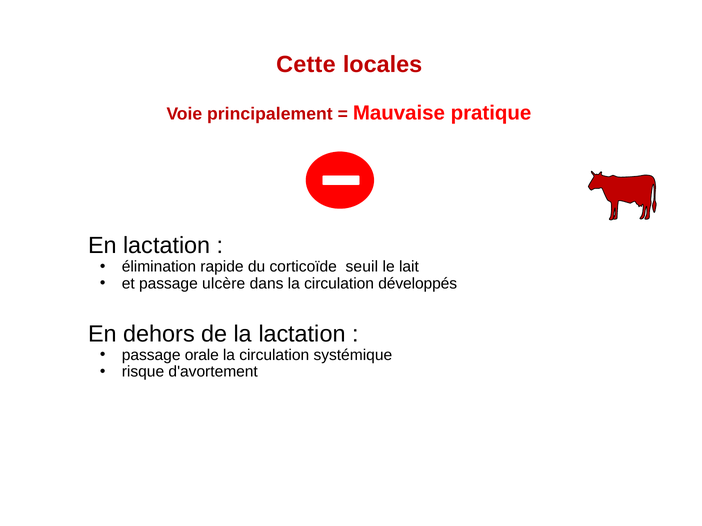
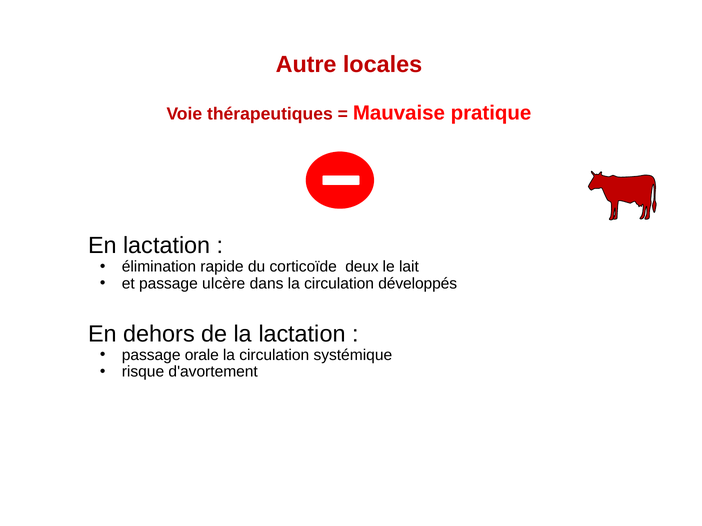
Cette: Cette -> Autre
principalement: principalement -> thérapeutiques
seuil: seuil -> deux
